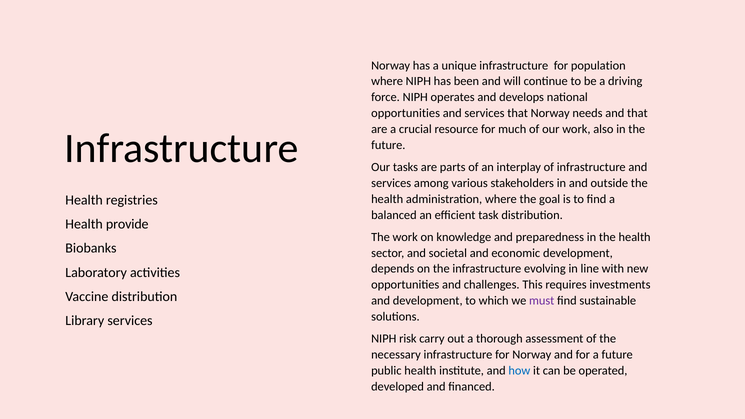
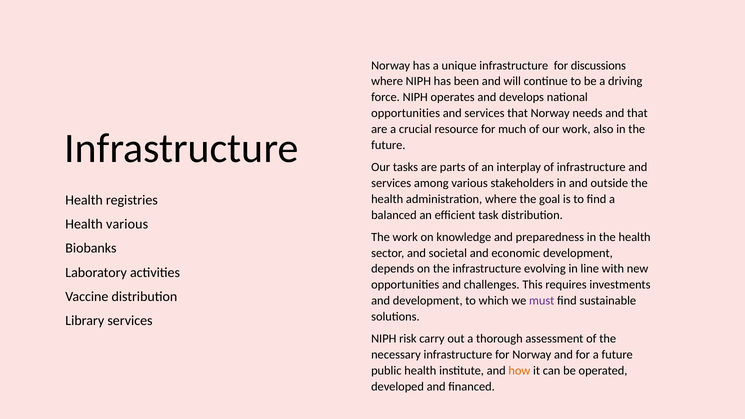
population: population -> discussions
Health provide: provide -> various
how colour: blue -> orange
